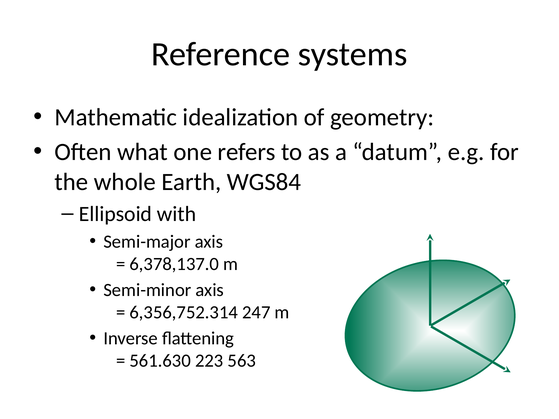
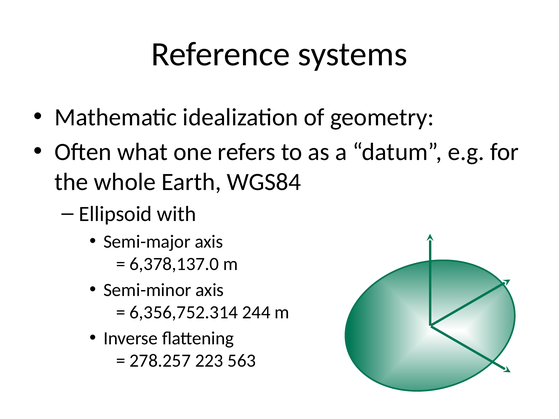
247: 247 -> 244
561.630: 561.630 -> 278.257
